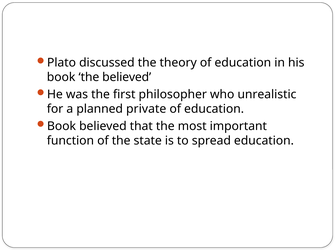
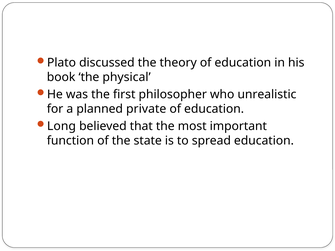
the believed: believed -> physical
Book at (62, 126): Book -> Long
